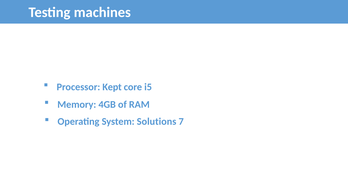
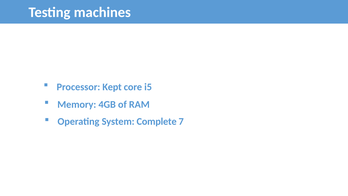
Solutions: Solutions -> Complete
